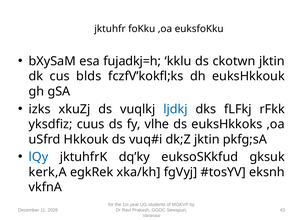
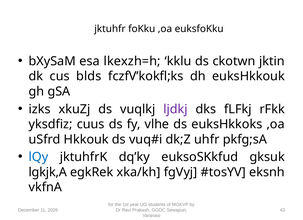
fujadkj=h: fujadkj=h -> lkexzh=h
ljdkj colour: blue -> purple
dk;Z jktin: jktin -> uhfr
kerk,A: kerk,A -> lgkjk,A
